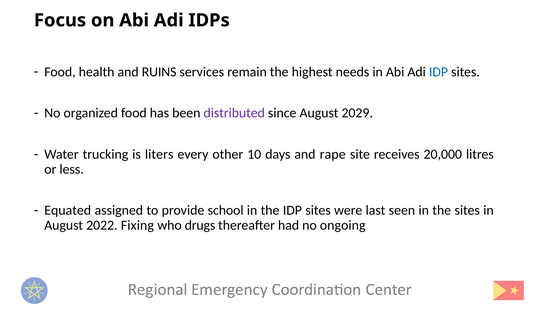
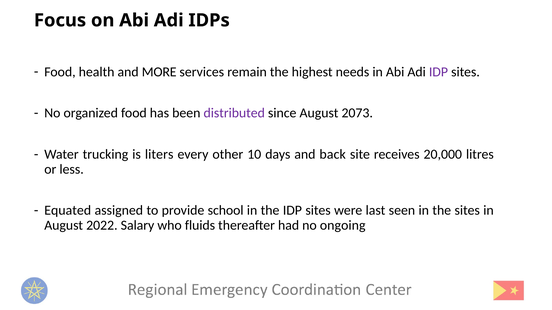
RUINS: RUINS -> MORE
IDP at (438, 72) colour: blue -> purple
2029: 2029 -> 2073
rape: rape -> back
Fixing: Fixing -> Salary
drugs: drugs -> fluids
